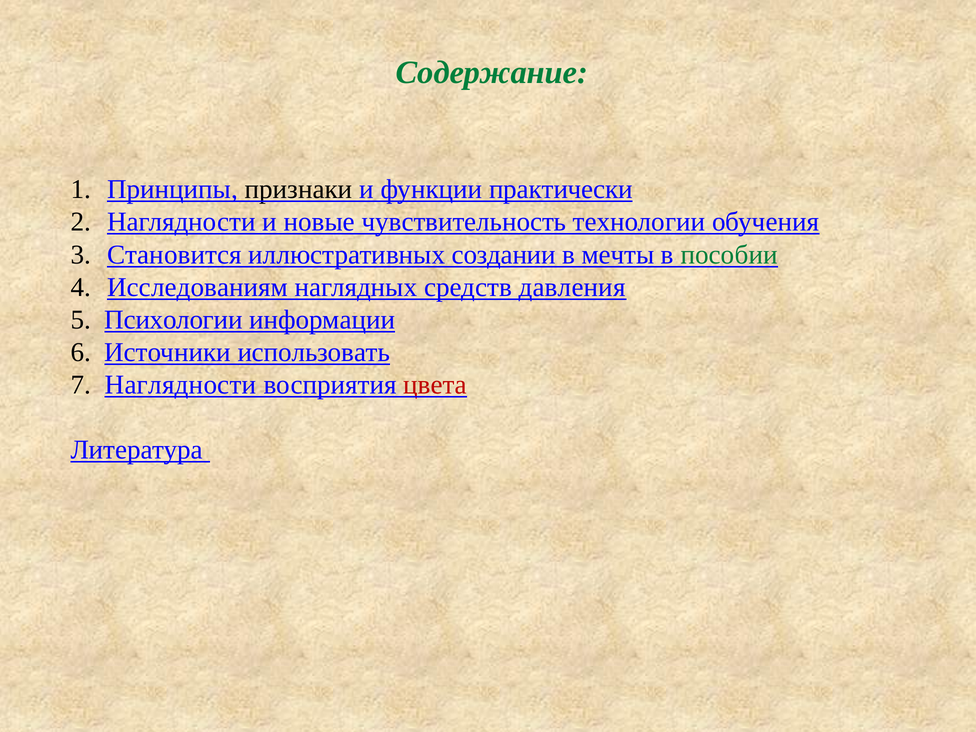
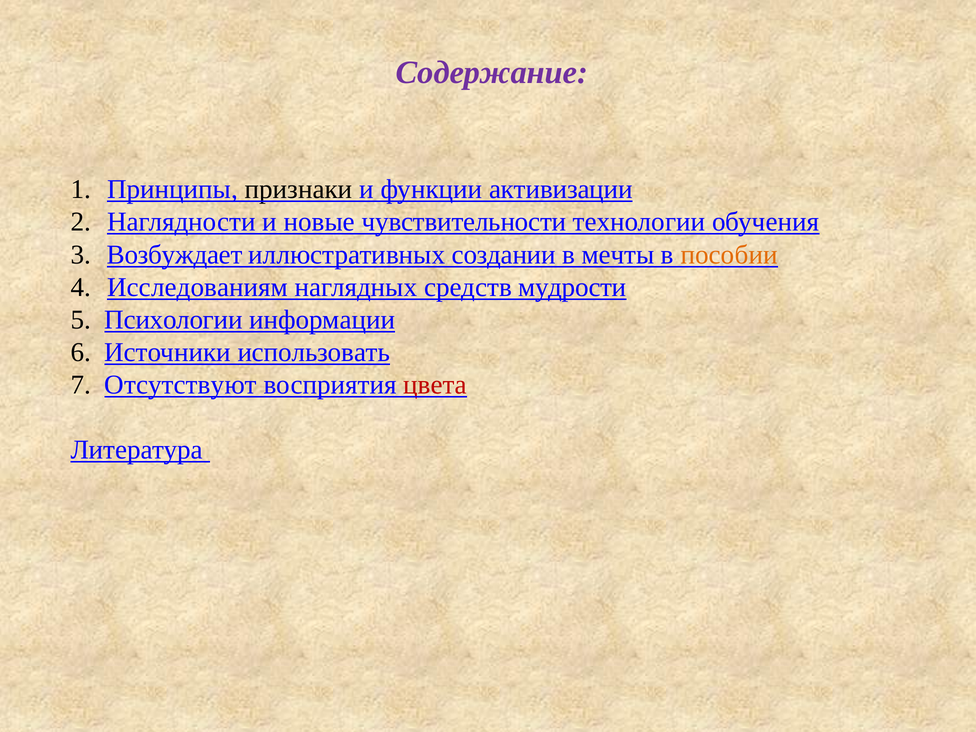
Содержание colour: green -> purple
практически: практически -> активизации
чувствительность: чувствительность -> чувствительности
Становится: Становится -> Возбуждает
пособии colour: green -> orange
давления: давления -> мудрости
7 Наглядности: Наглядности -> Отсутствуют
